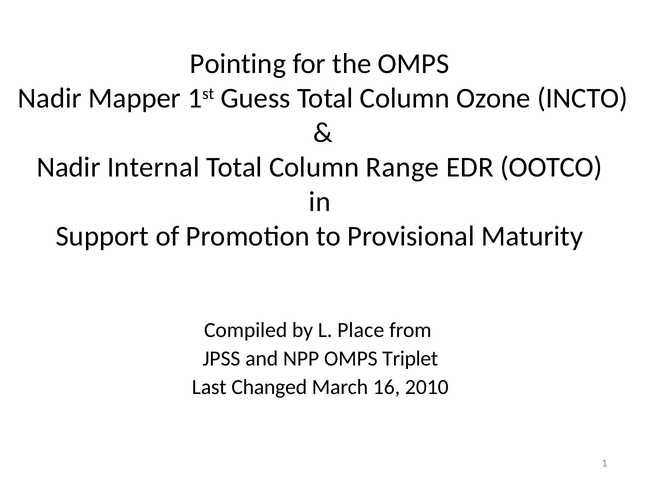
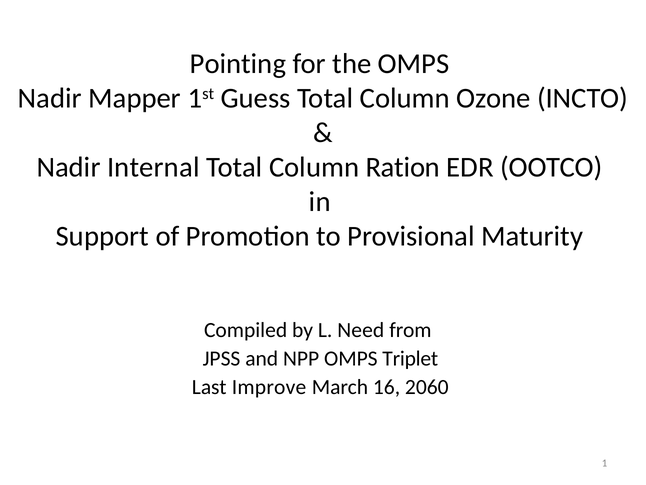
Range: Range -> Ration
Place: Place -> Need
Changed: Changed -> Improve
2010: 2010 -> 2060
